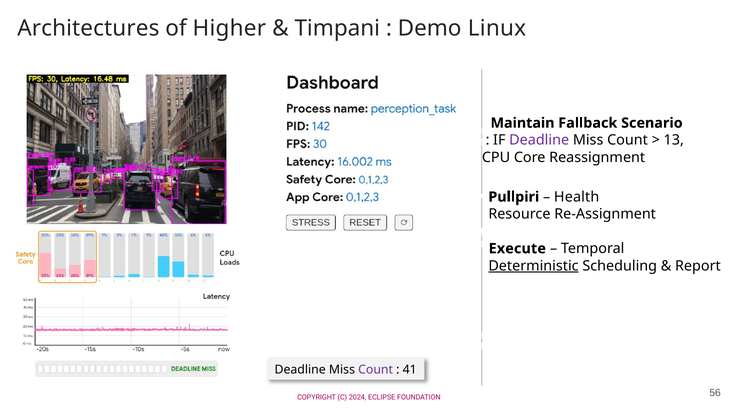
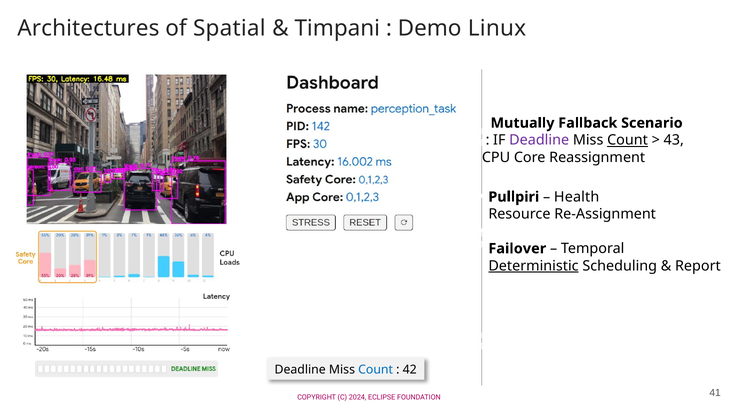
Higher: Higher -> Spatial
Maintain: Maintain -> Mutually
Count at (628, 140) underline: none -> present
13: 13 -> 43
Execute: Execute -> Failover
Count at (376, 370) colour: purple -> blue
41: 41 -> 42
56: 56 -> 41
